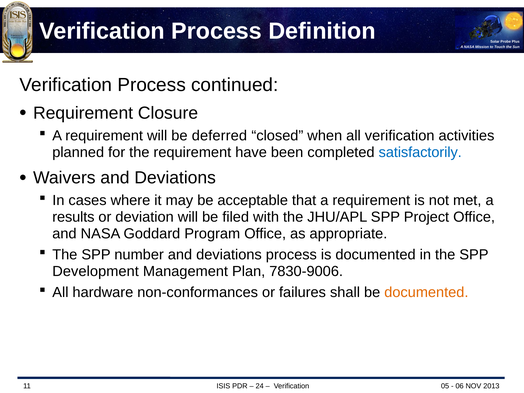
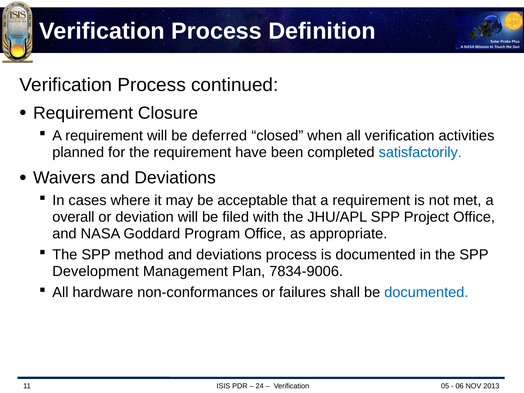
results: results -> overall
number: number -> method
7830-9006: 7830-9006 -> 7834-9006
documented at (426, 292) colour: orange -> blue
